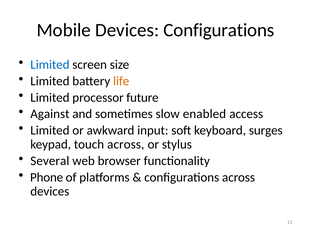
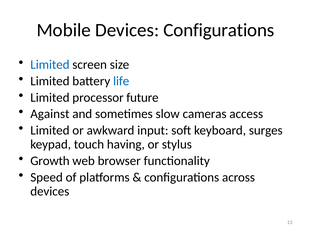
life colour: orange -> blue
enabled: enabled -> cameras
touch across: across -> having
Several: Several -> Growth
Phone: Phone -> Speed
